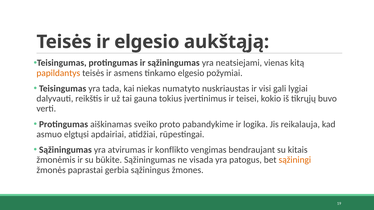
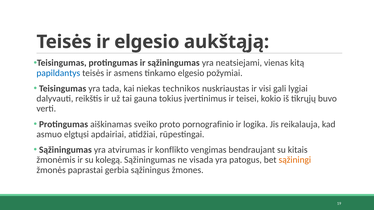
papildantys colour: orange -> blue
numatyto: numatyto -> technikos
pabandykime: pabandykime -> pornografinio
būkite: būkite -> kolegą
